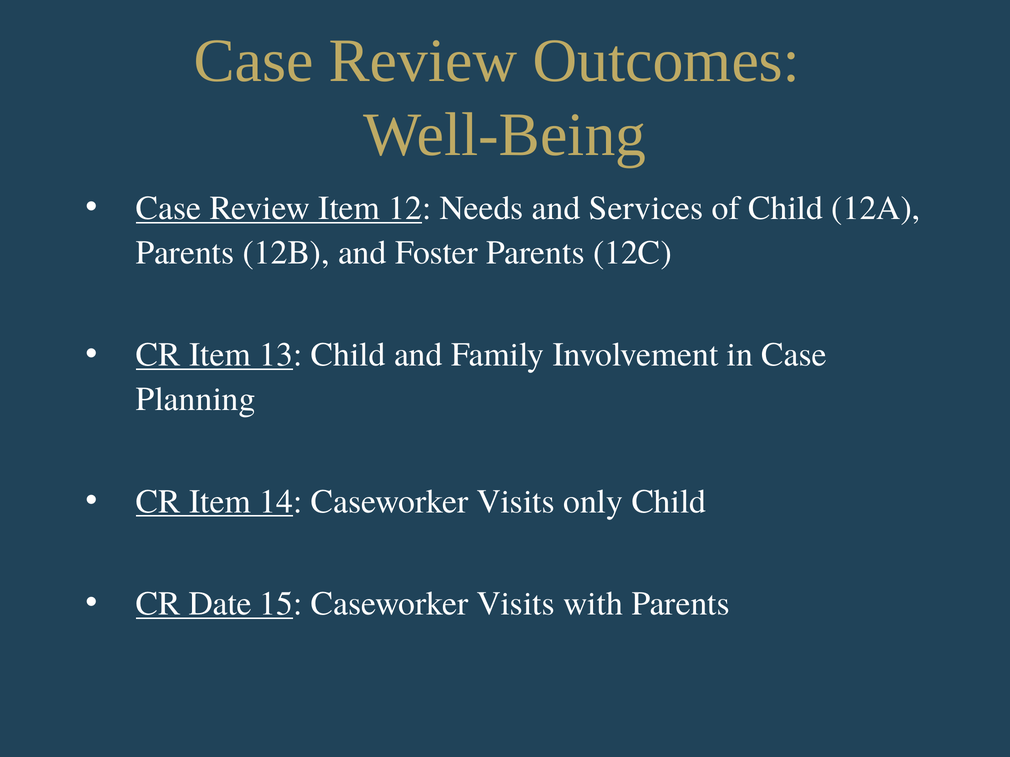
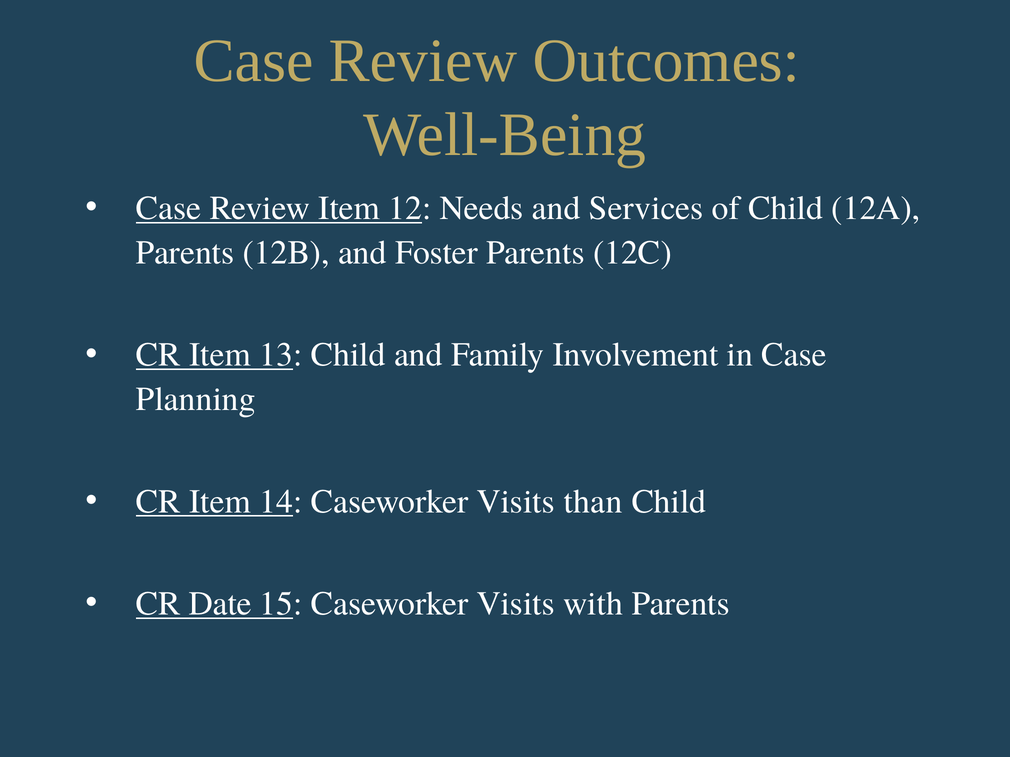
only: only -> than
